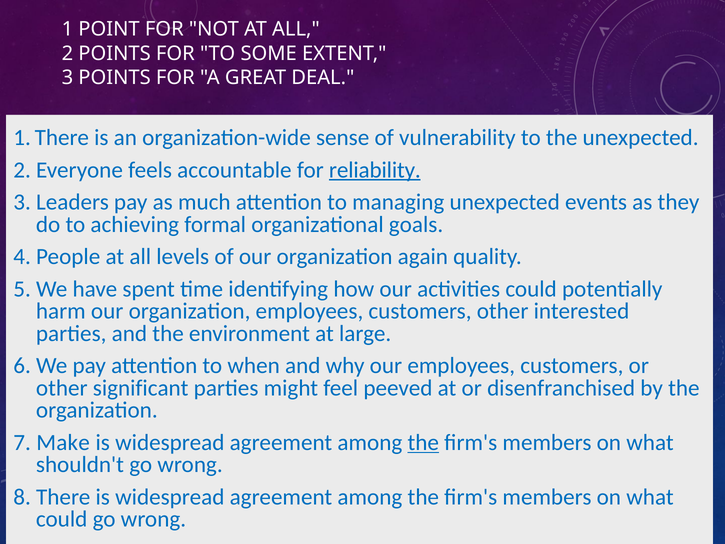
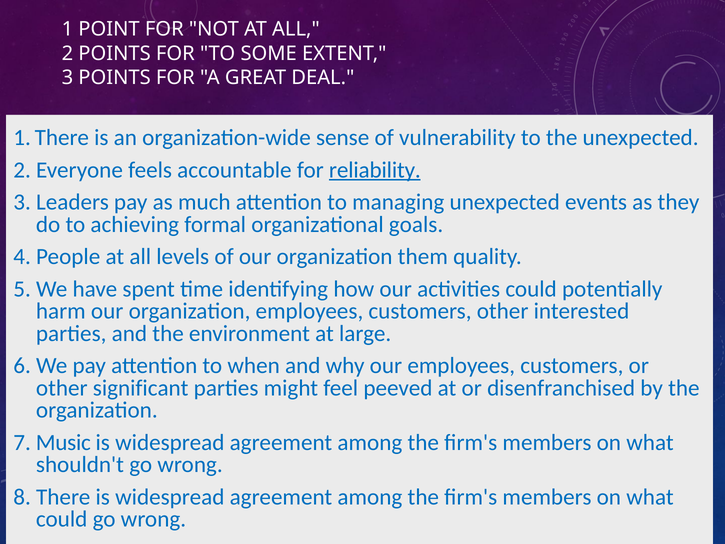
again: again -> them
Make: Make -> Music
the at (423, 442) underline: present -> none
